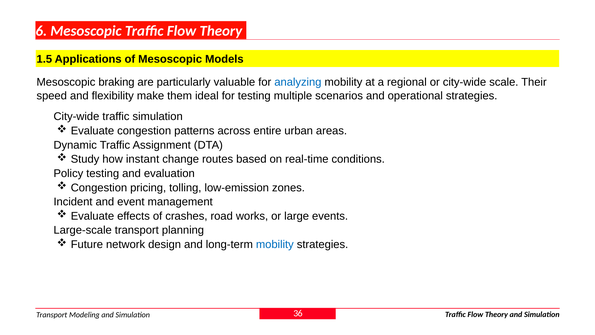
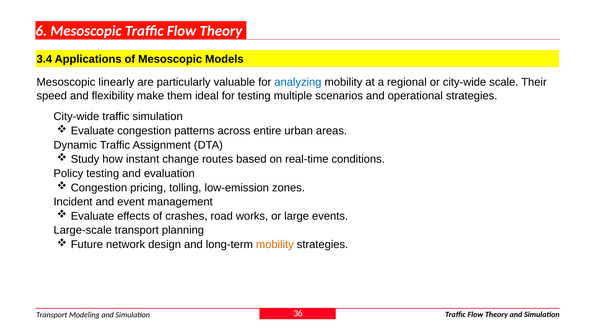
1.5: 1.5 -> 3.4
braking: braking -> linearly
mobility at (275, 244) colour: blue -> orange
